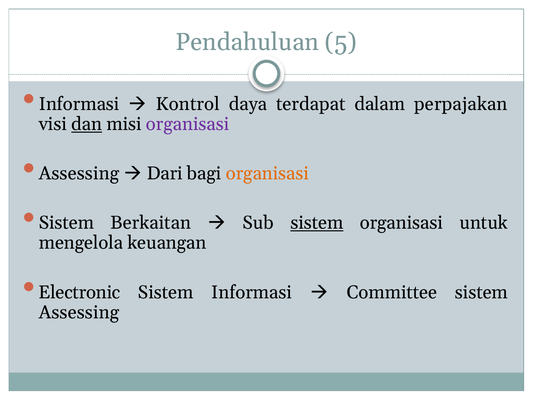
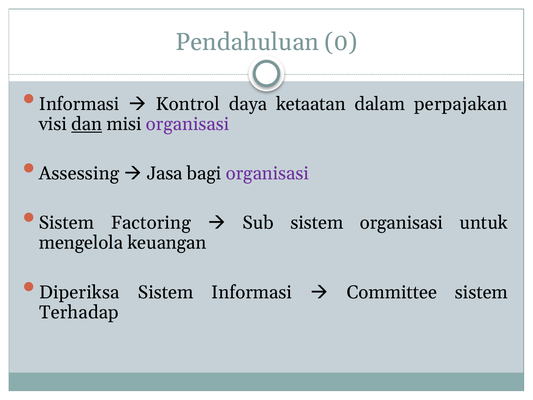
5: 5 -> 0
terdapat: terdapat -> ketaatan
Dari: Dari -> Jasa
organisasi at (267, 173) colour: orange -> purple
Berkaitan: Berkaitan -> Factoring
sistem at (317, 223) underline: present -> none
Electronic: Electronic -> Diperiksa
Assessing at (79, 312): Assessing -> Terhadap
